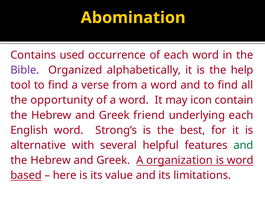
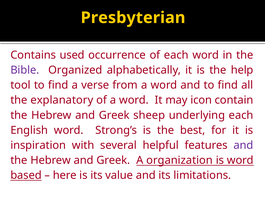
Abomination: Abomination -> Presbyterian
opportunity: opportunity -> explanatory
friend: friend -> sheep
alternative: alternative -> inspiration
and at (243, 145) colour: green -> purple
